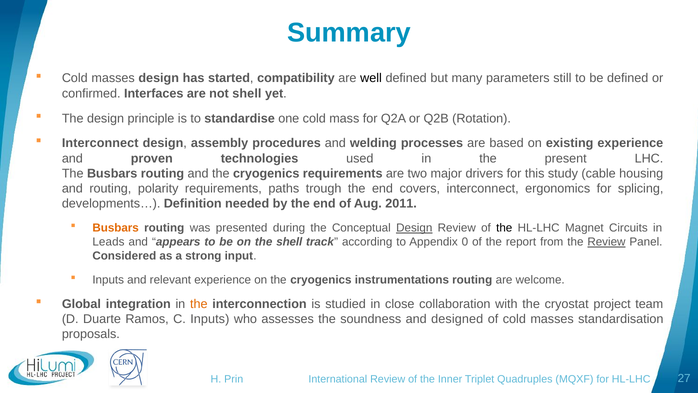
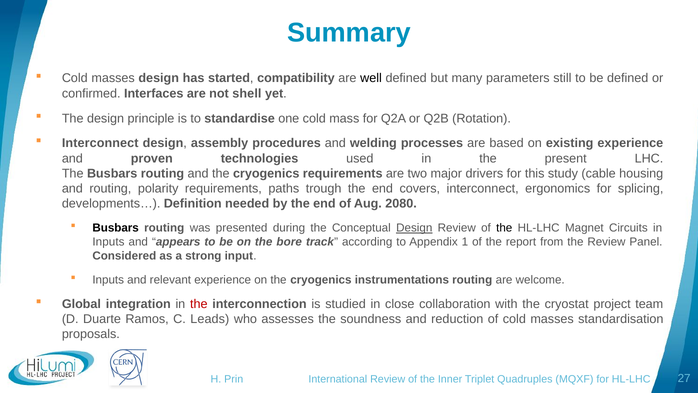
2011: 2011 -> 2080
Busbars at (116, 228) colour: orange -> black
Leads at (108, 242): Leads -> Inputs
the shell: shell -> bore
0: 0 -> 1
Review at (606, 242) underline: present -> none
the at (199, 304) colour: orange -> red
C Inputs: Inputs -> Leads
designed: designed -> reduction
